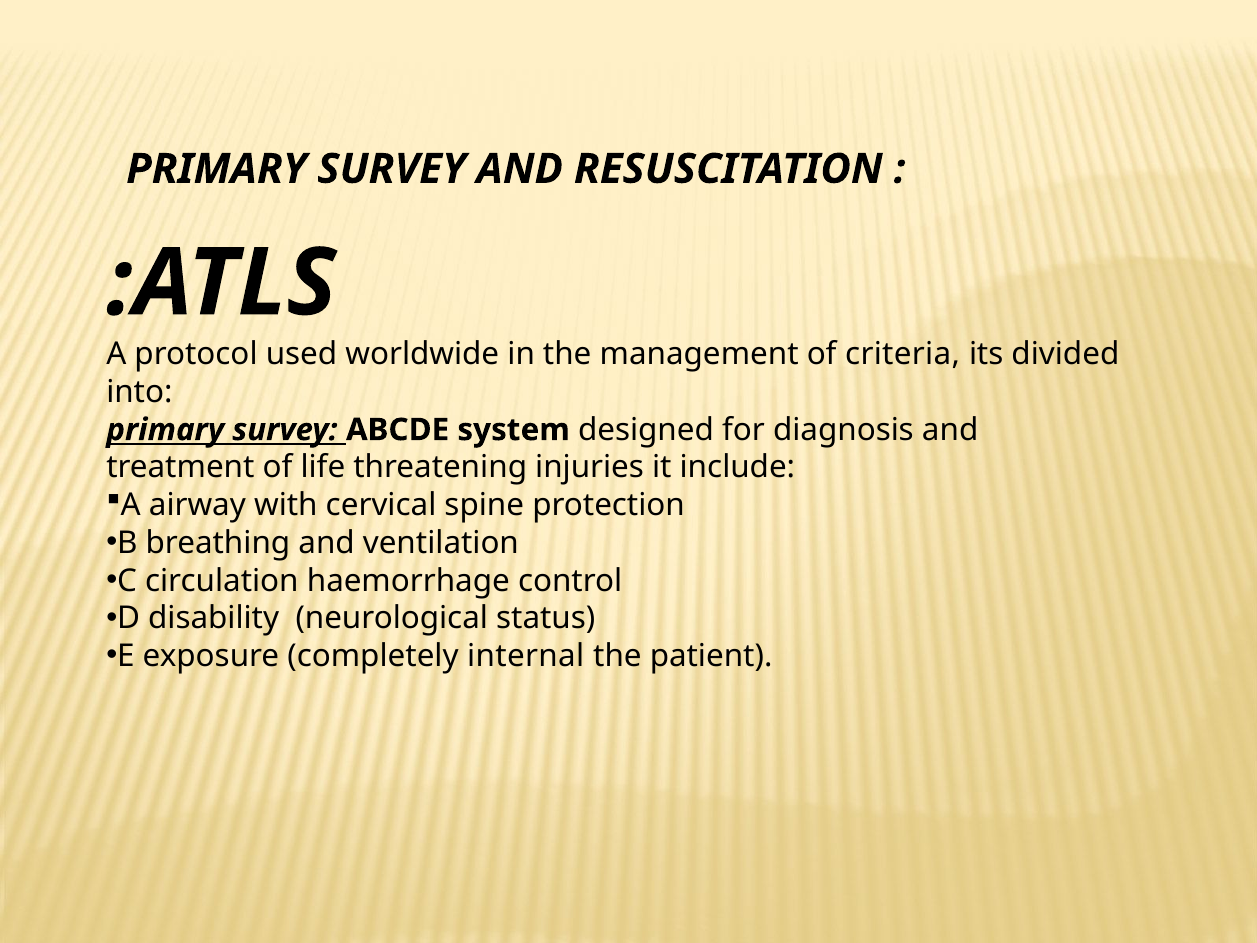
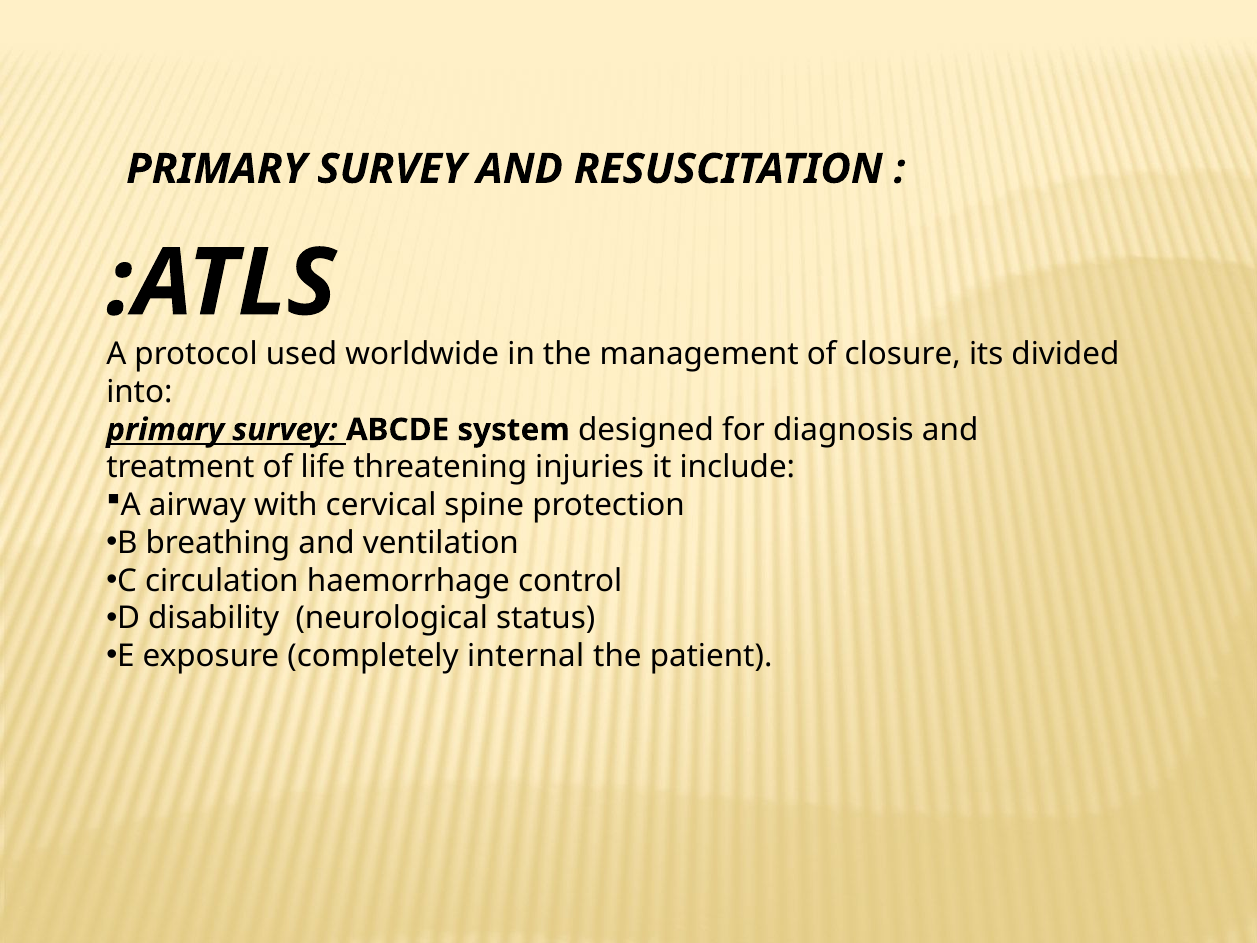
criteria: criteria -> closure
